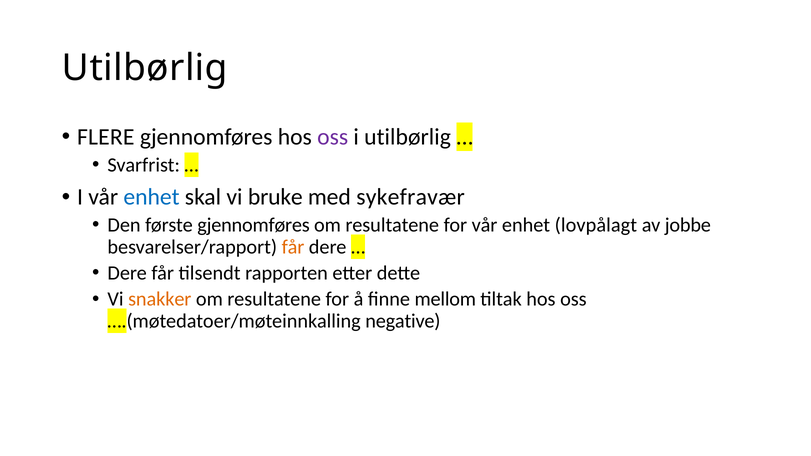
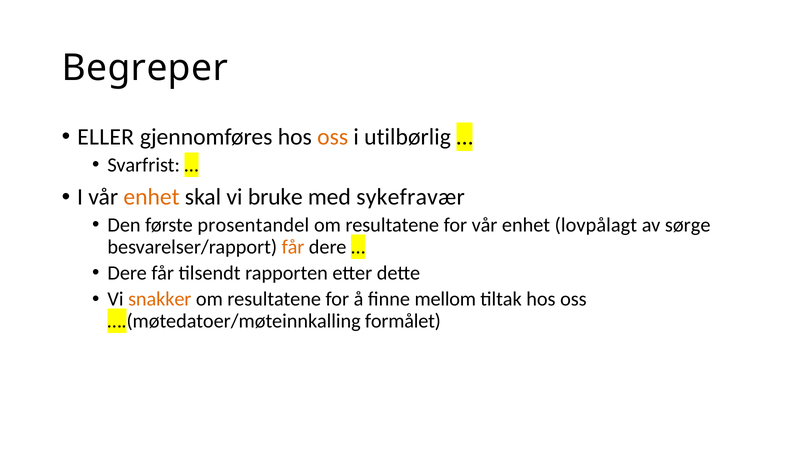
Utilbørlig at (145, 68): Utilbørlig -> Begreper
FLERE: FLERE -> ELLER
oss at (333, 137) colour: purple -> orange
enhet at (152, 197) colour: blue -> orange
første gjennomføres: gjennomføres -> prosentandel
jobbe: jobbe -> sørge
negative: negative -> formålet
